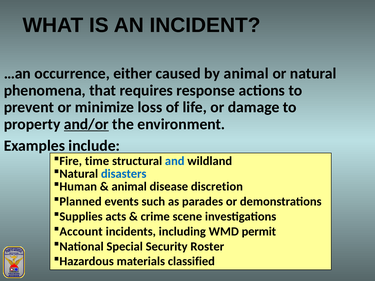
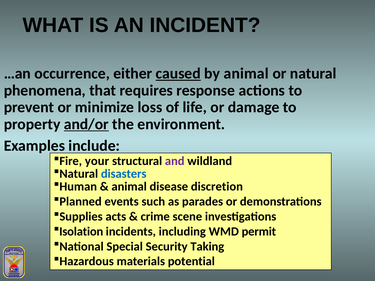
caused underline: none -> present
time: time -> your
and colour: blue -> purple
Account: Account -> Isolation
Roster: Roster -> Taking
classified: classified -> potential
